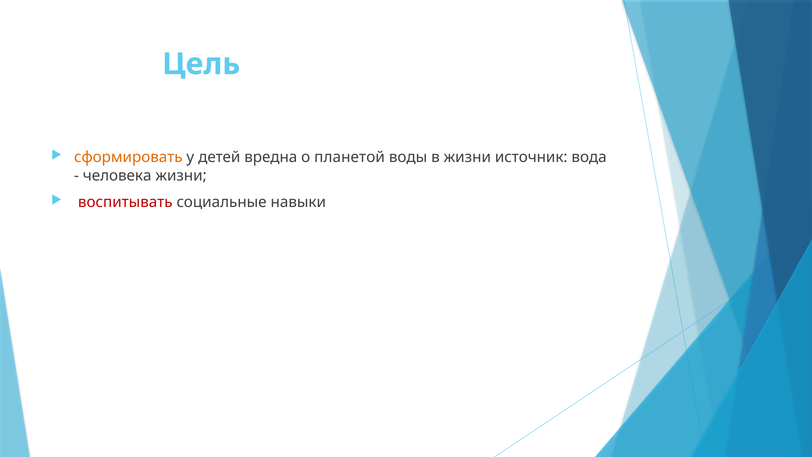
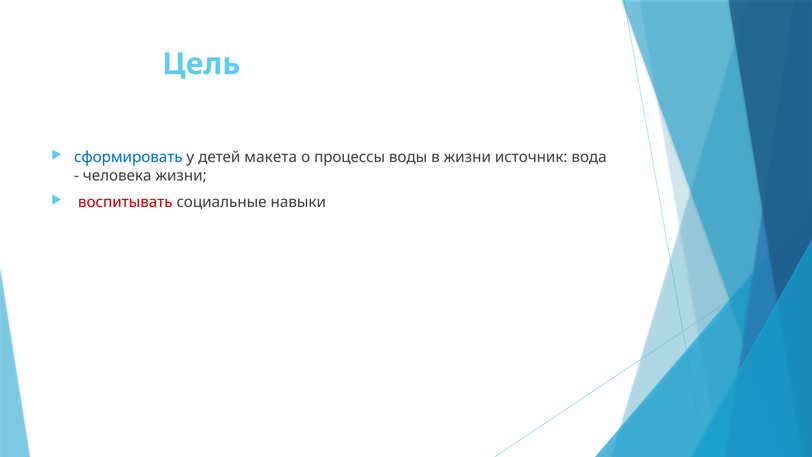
сформировать colour: orange -> blue
вредна: вредна -> макета
планетой: планетой -> процессы
